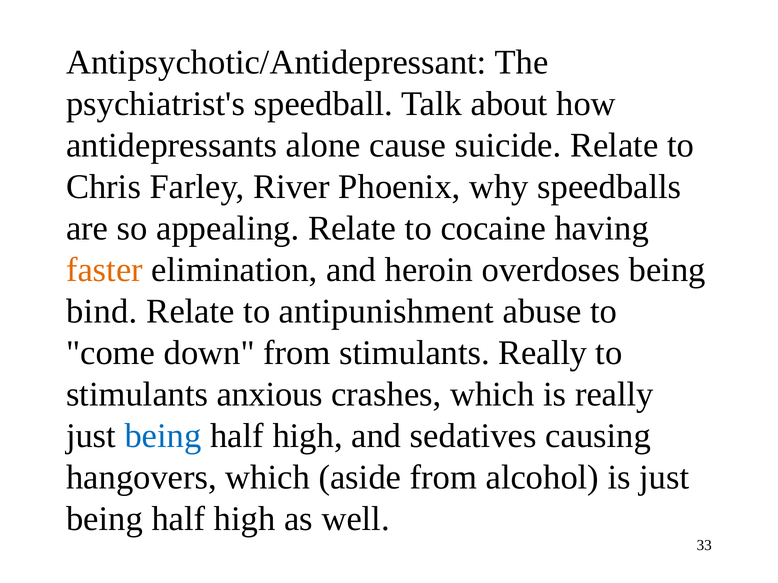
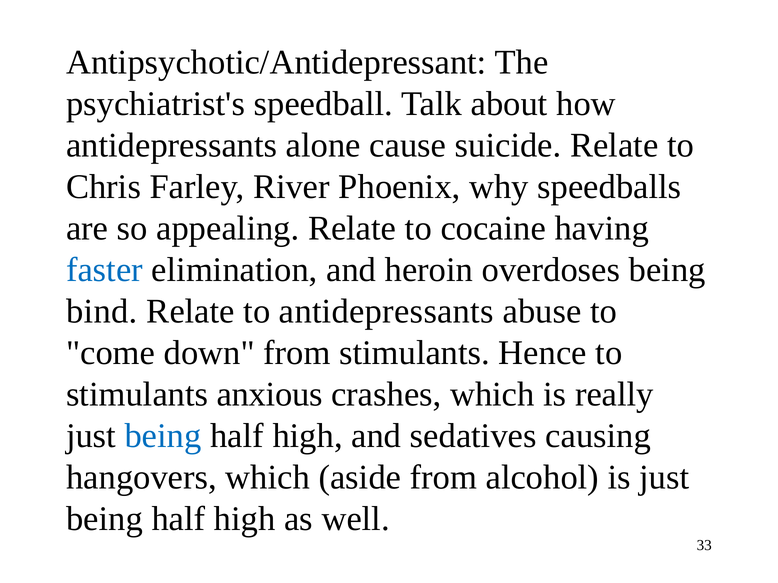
faster colour: orange -> blue
to antipunishment: antipunishment -> antidepressants
stimulants Really: Really -> Hence
